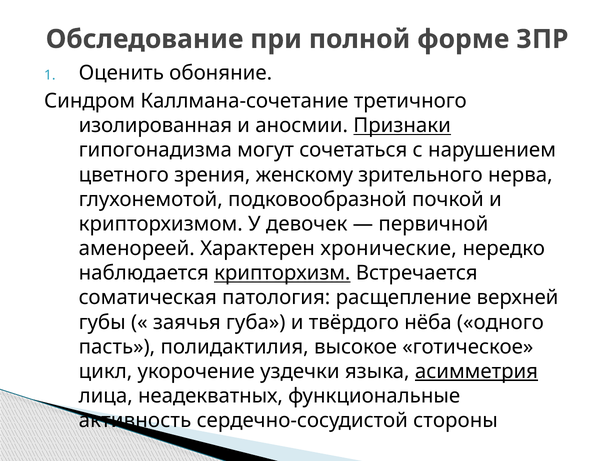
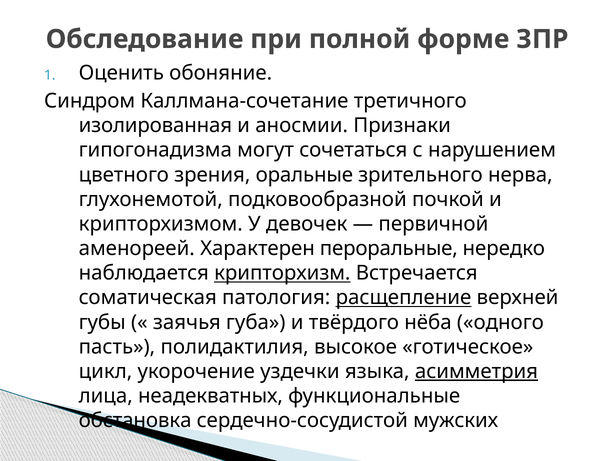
Признаки underline: present -> none
женскому: женскому -> оральные
хронические: хронические -> пероральные
расщепление underline: none -> present
активность: активность -> обстановка
стороны: стороны -> мужских
